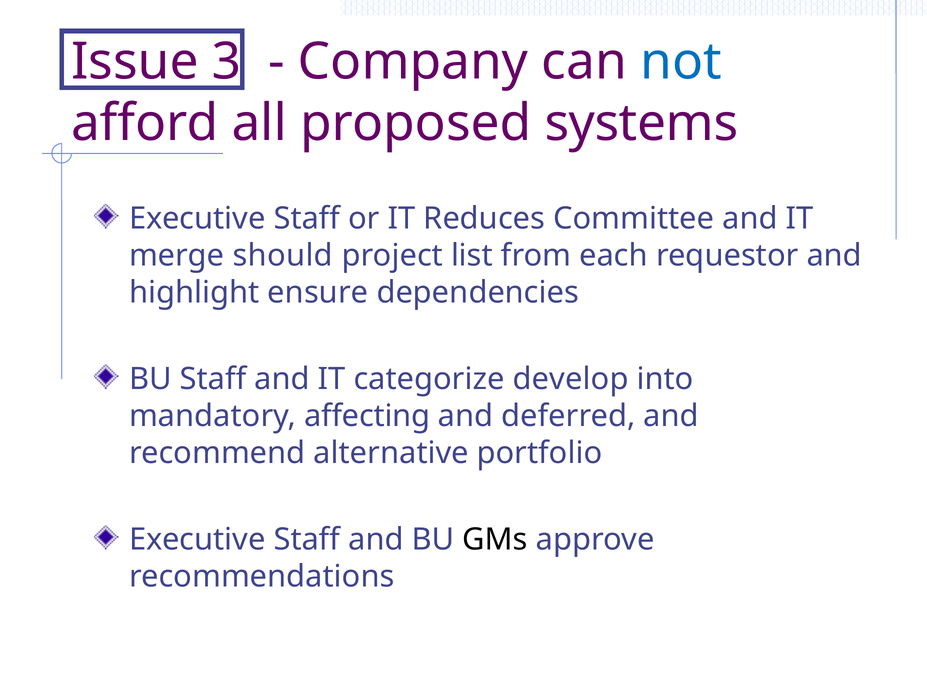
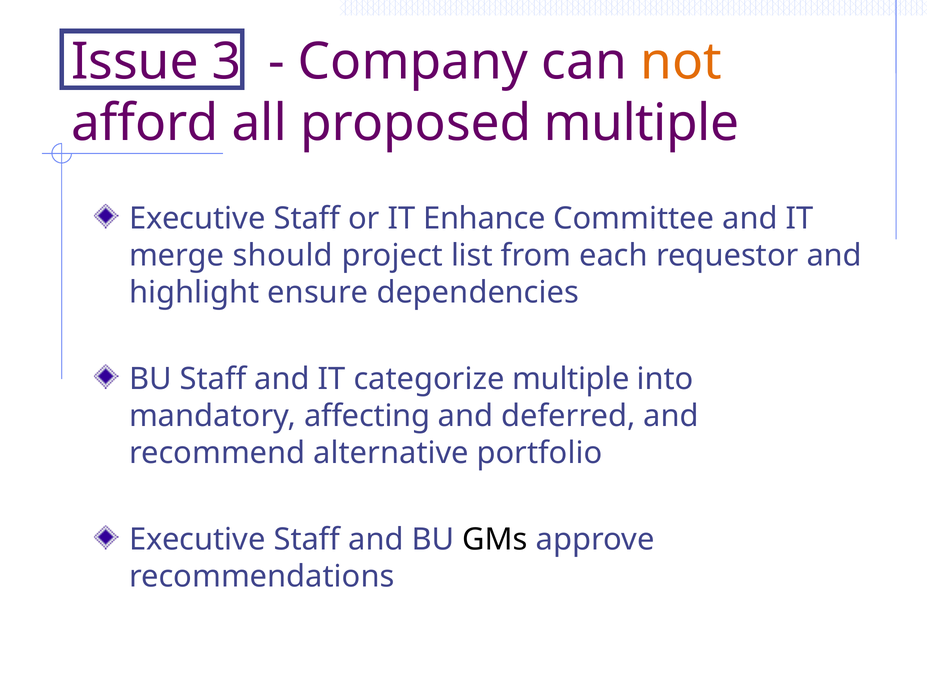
not colour: blue -> orange
proposed systems: systems -> multiple
Reduces: Reduces -> Enhance
categorize develop: develop -> multiple
